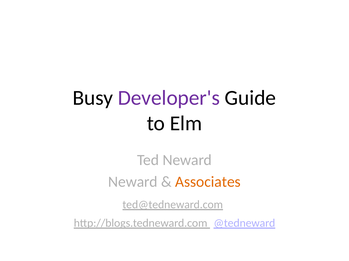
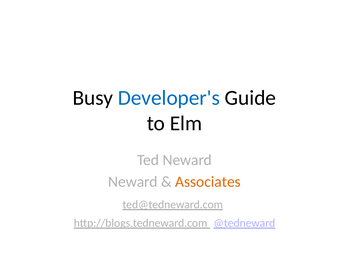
Developer's colour: purple -> blue
